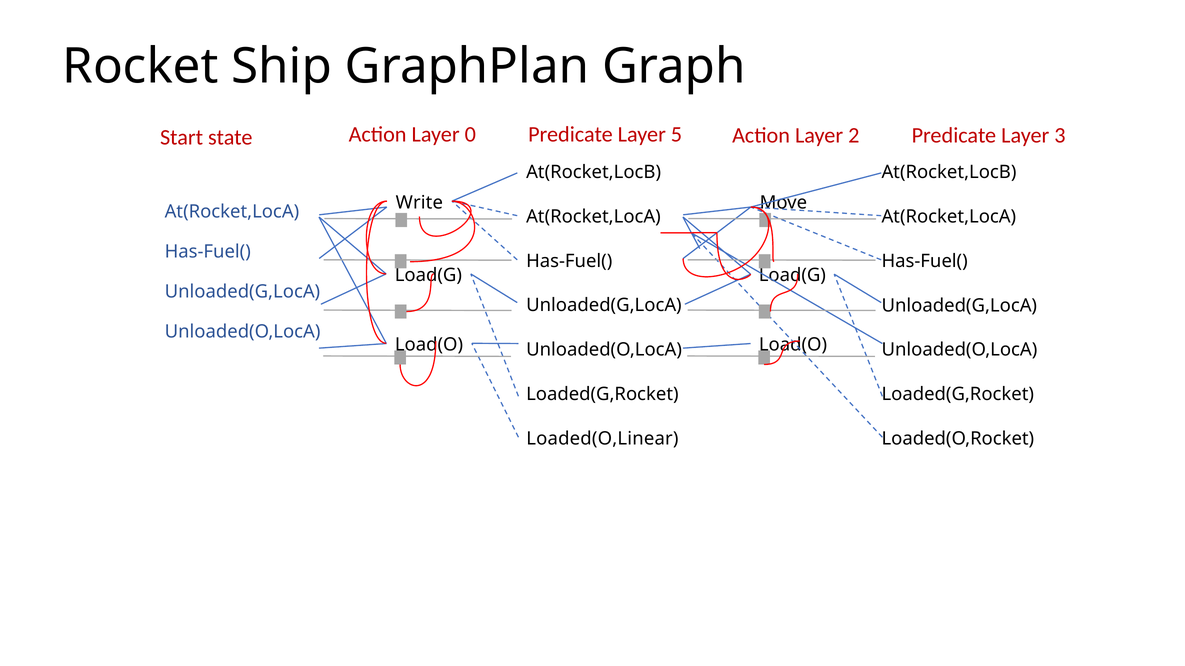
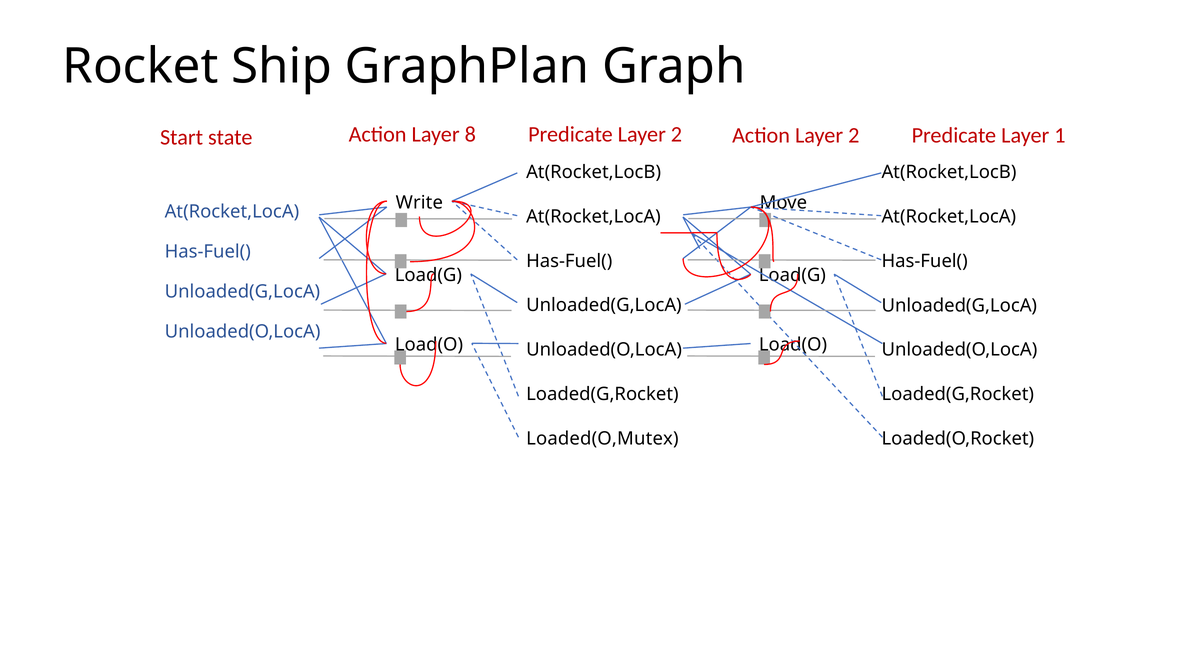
0: 0 -> 8
Predicate Layer 5: 5 -> 2
3: 3 -> 1
Loaded(O,Linear: Loaded(O,Linear -> Loaded(O,Mutex
